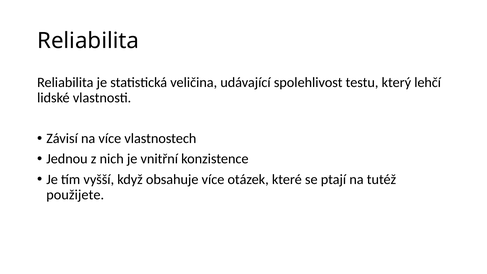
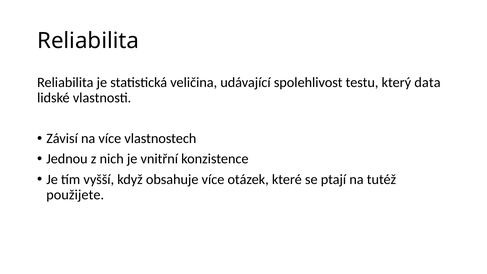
lehčí: lehčí -> data
